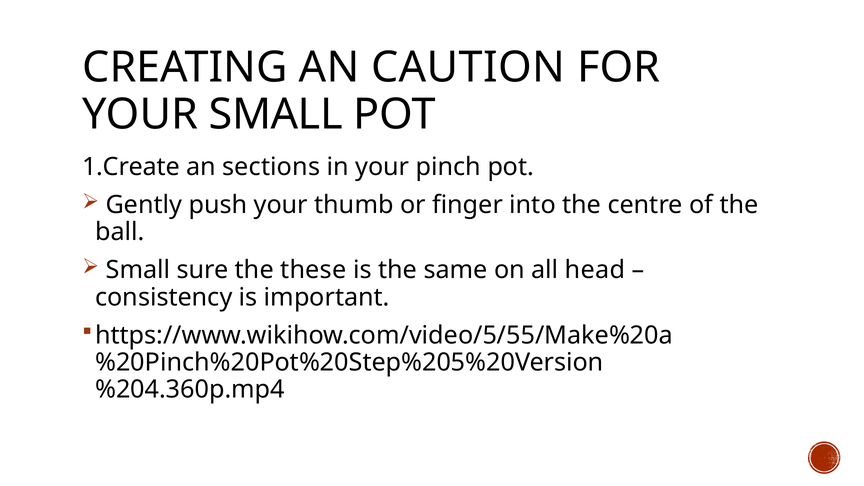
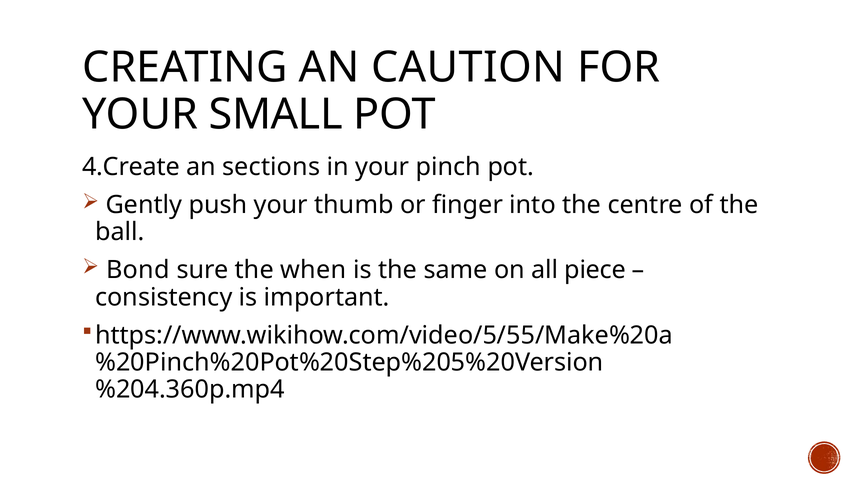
1.Create: 1.Create -> 4.Create
Small at (138, 270): Small -> Bond
these: these -> when
head: head -> piece
